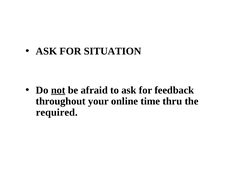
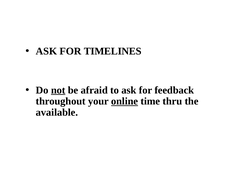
SITUATION: SITUATION -> TIMELINES
online underline: none -> present
required: required -> available
